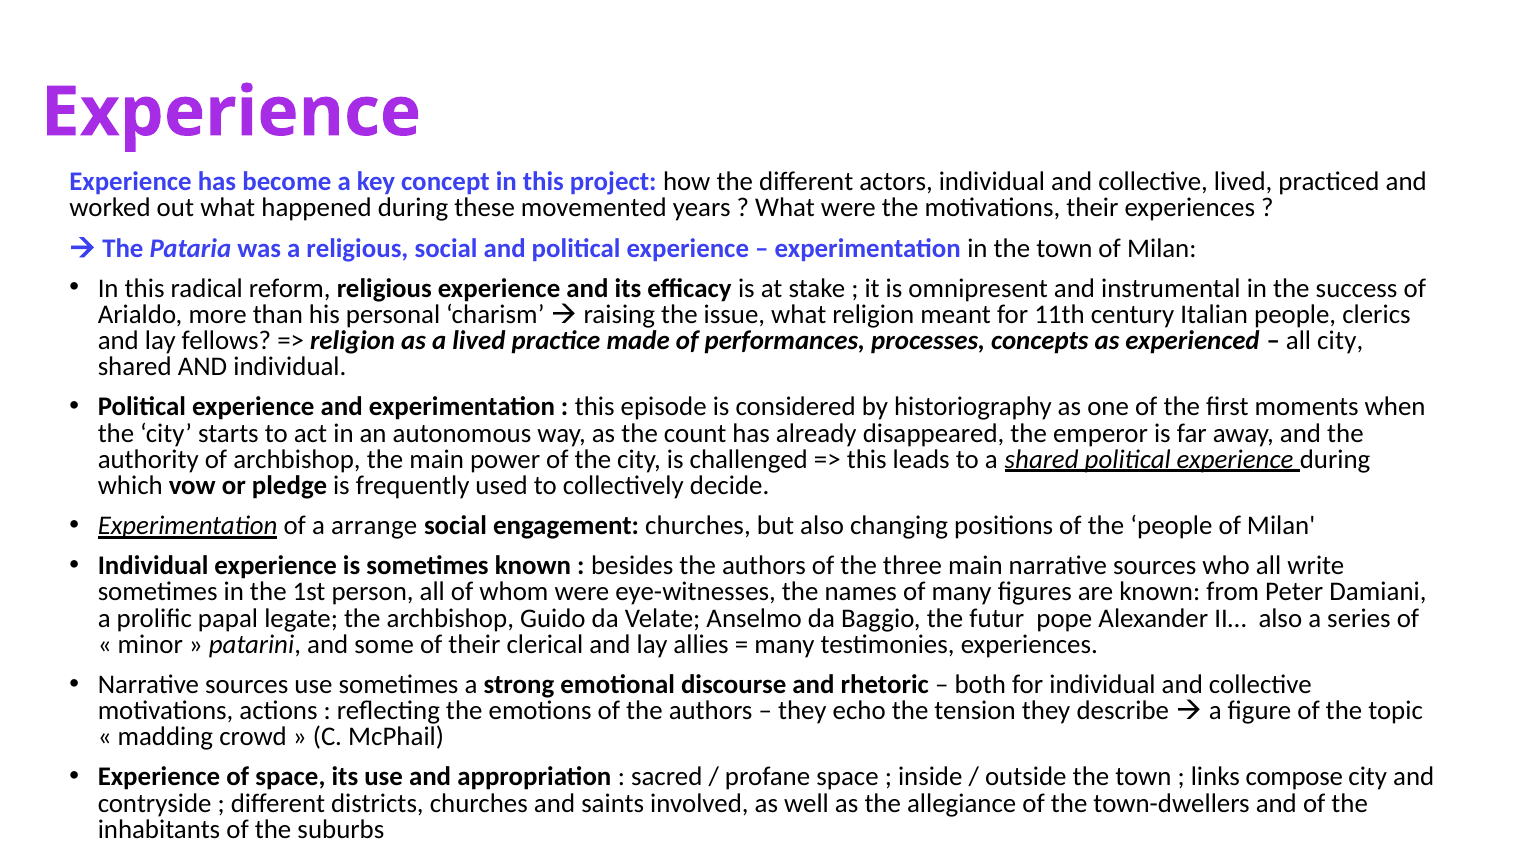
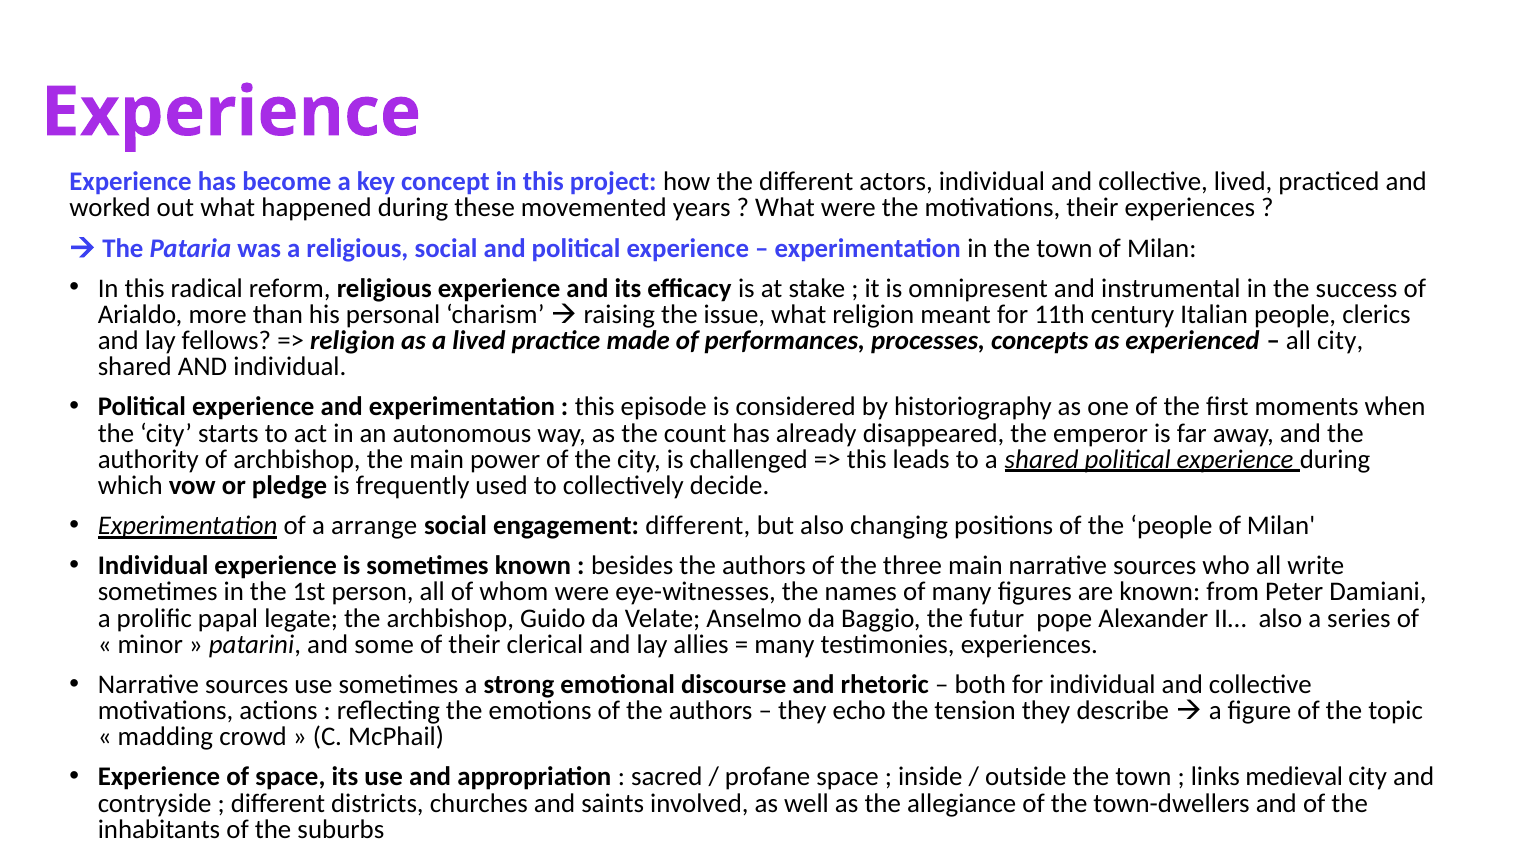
engagement churches: churches -> different
compose: compose -> medieval
